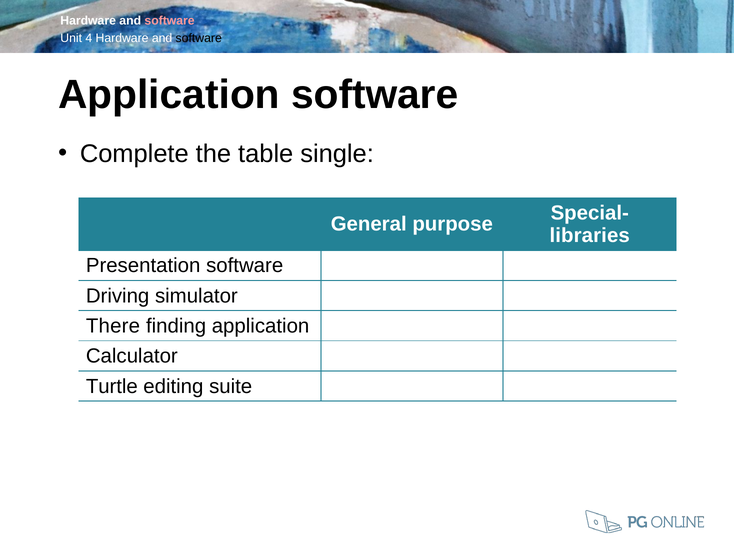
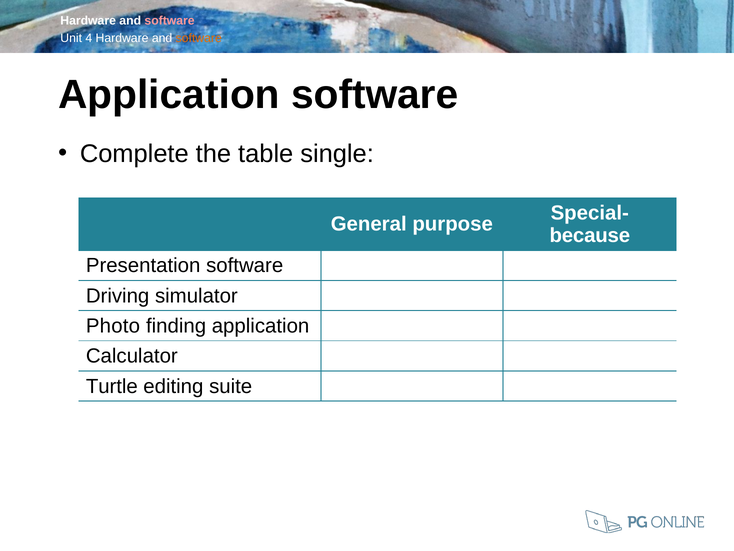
software at (199, 38) colour: black -> orange
libraries: libraries -> because
There: There -> Photo
